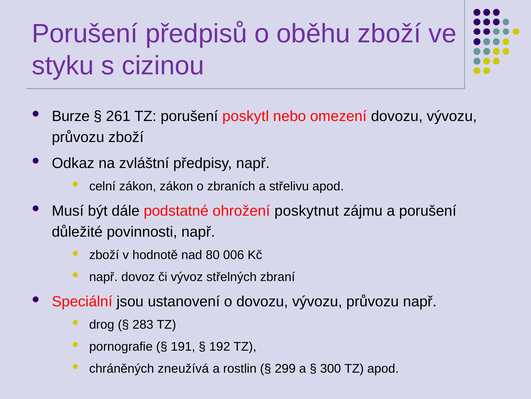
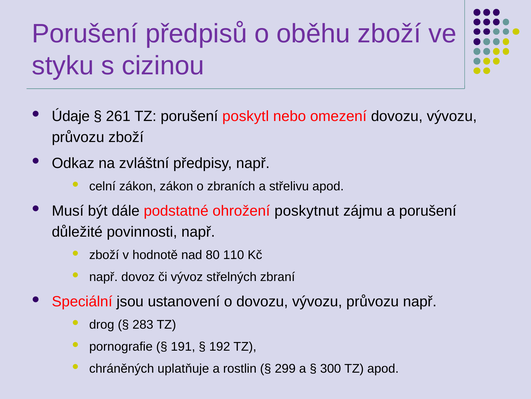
Burze: Burze -> Údaje
006: 006 -> 110
zneužívá: zneužívá -> uplatňuje
